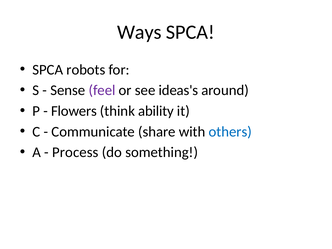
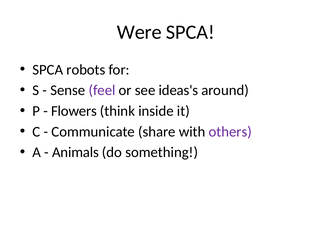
Ways: Ways -> Were
ability: ability -> inside
others colour: blue -> purple
Process: Process -> Animals
